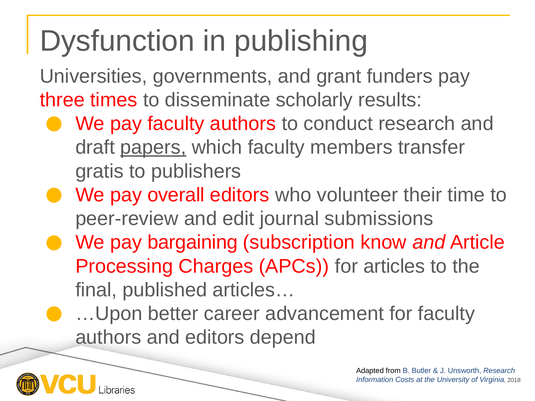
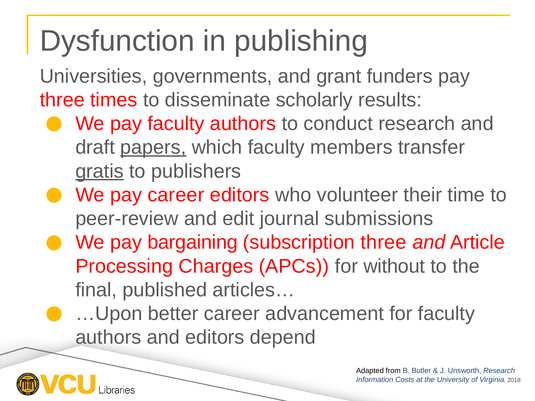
gratis underline: none -> present
pay overall: overall -> career
subscription know: know -> three
articles: articles -> without
